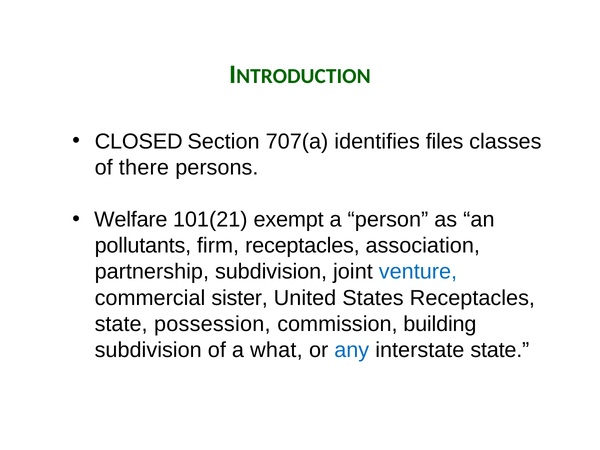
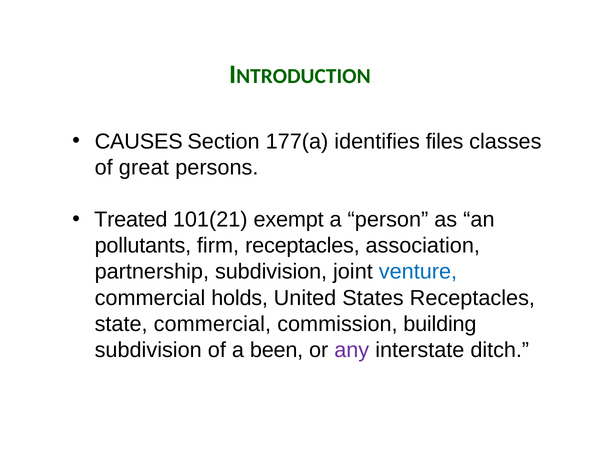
CLOSED: CLOSED -> CAUSES
707(a: 707(a -> 177(a
there: there -> great
Welfare: Welfare -> Treated
sister: sister -> holds
state possession: possession -> commercial
what: what -> been
any colour: blue -> purple
interstate state: state -> ditch
